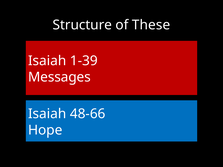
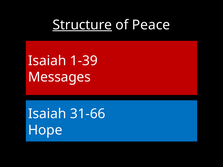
Structure underline: none -> present
These: These -> Peace
48-66: 48-66 -> 31-66
